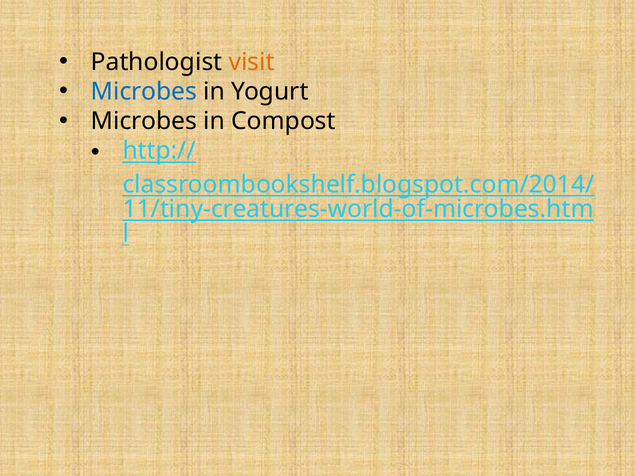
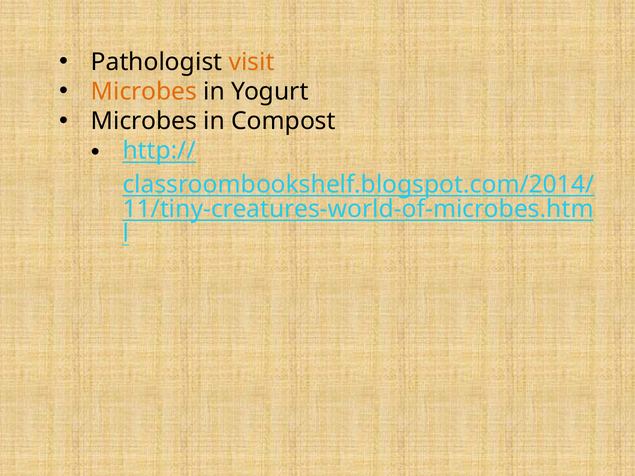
Microbes at (144, 92) colour: blue -> orange
